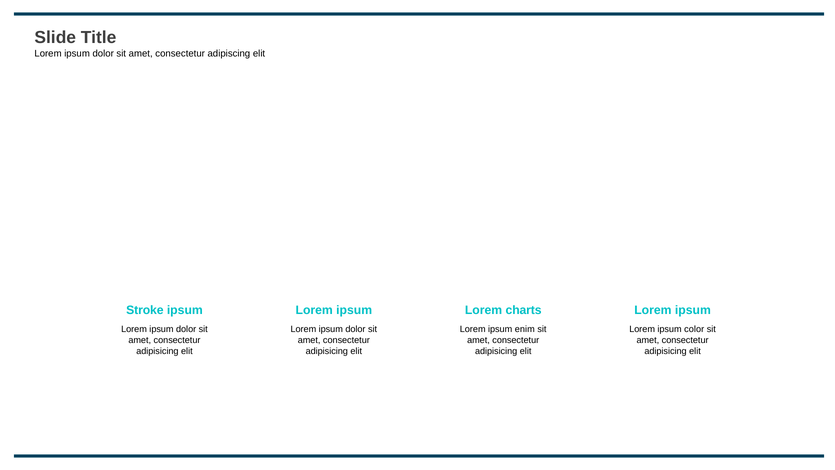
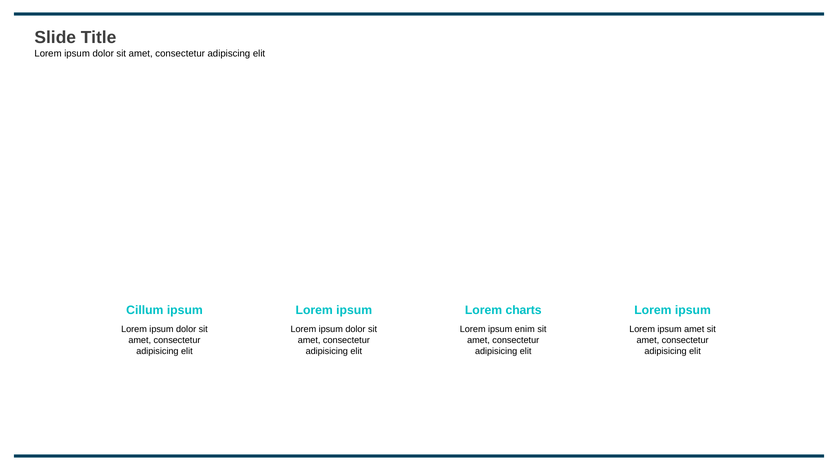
Stroke: Stroke -> Cillum
ipsum color: color -> amet
